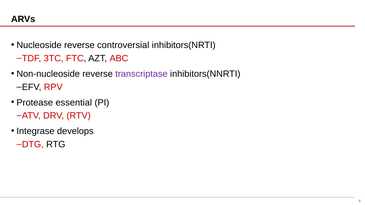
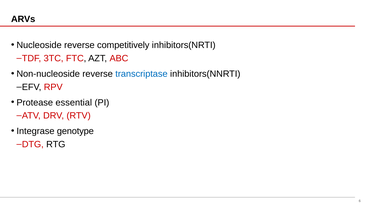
controversial: controversial -> competitively
transcriptase colour: purple -> blue
develops: develops -> genotype
